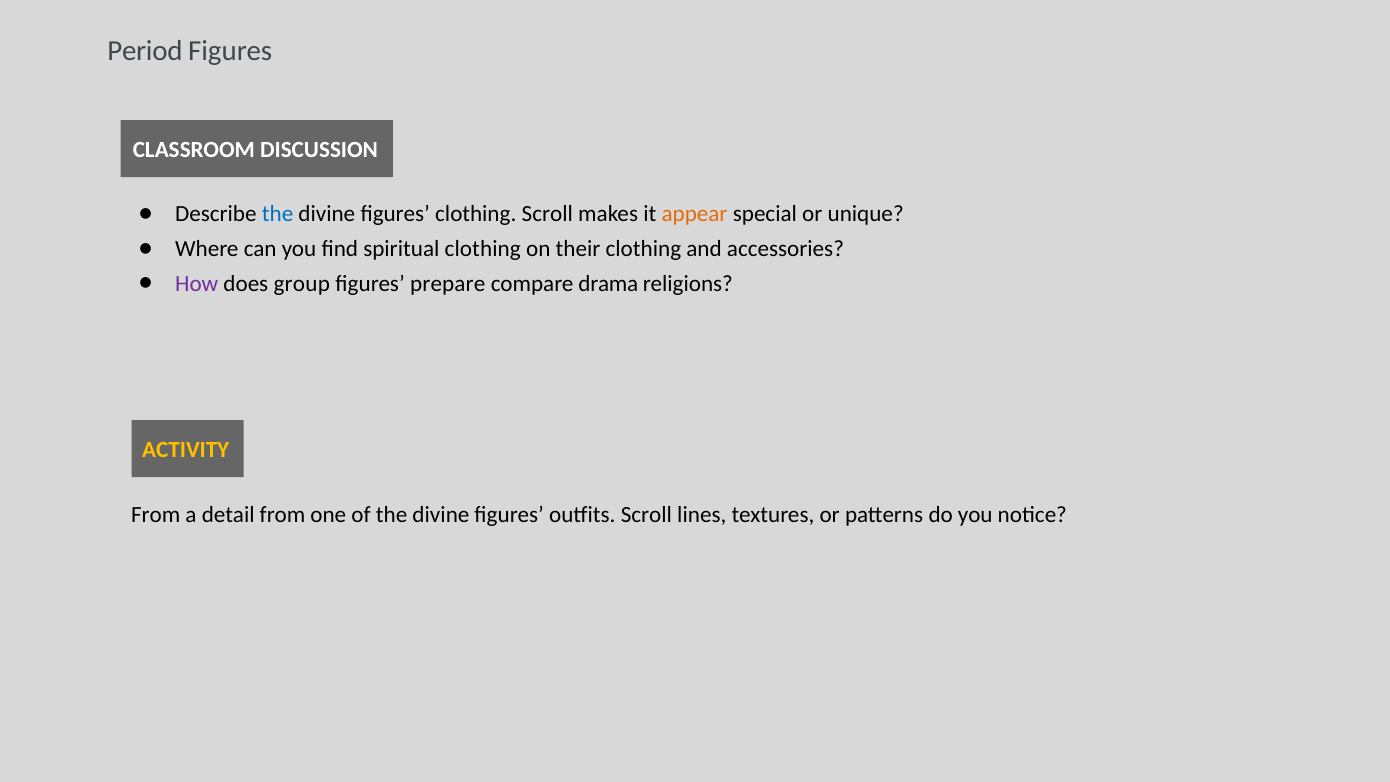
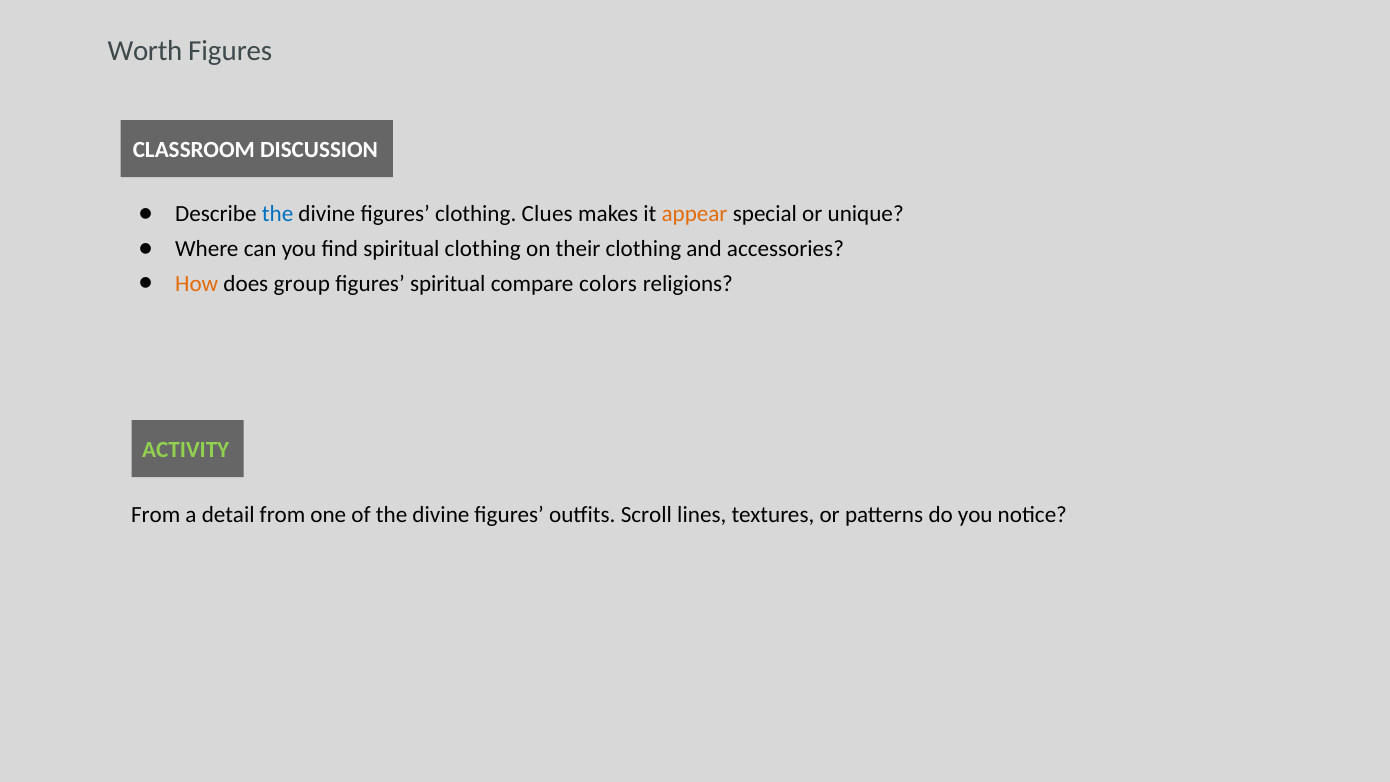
Period: Period -> Worth
clothing Scroll: Scroll -> Clues
How colour: purple -> orange
figures prepare: prepare -> spiritual
drama: drama -> colors
ACTIVITY colour: yellow -> light green
